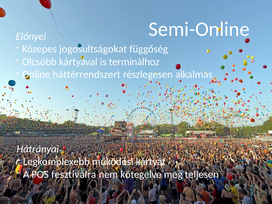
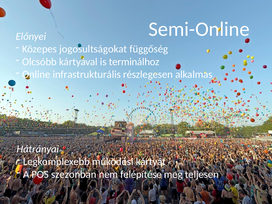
háttérrendszert: háttérrendszert -> infrastrukturális
fesztiválra: fesztiválra -> szezonban
kötegelve: kötegelve -> felépítése
